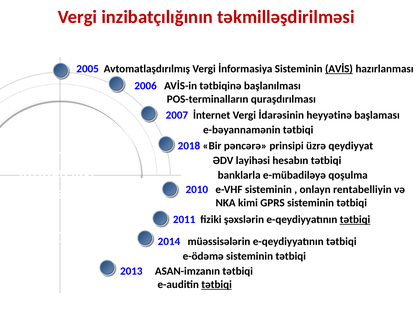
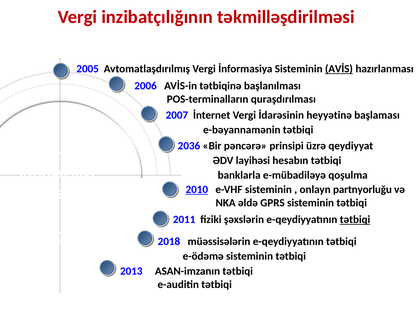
2018: 2018 -> 2036
2010 underline: none -> present
rentabelliyin: rentabelliyin -> partnyorluğu
kimi: kimi -> əldə
2014: 2014 -> 2018
tətbiqi at (217, 285) underline: present -> none
